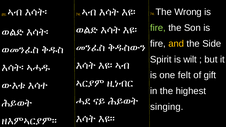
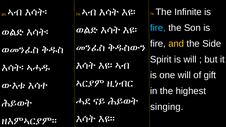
Wrong: Wrong -> Infinite
fire at (158, 28) colour: light green -> light blue
is wilt: wilt -> will
one felt: felt -> will
